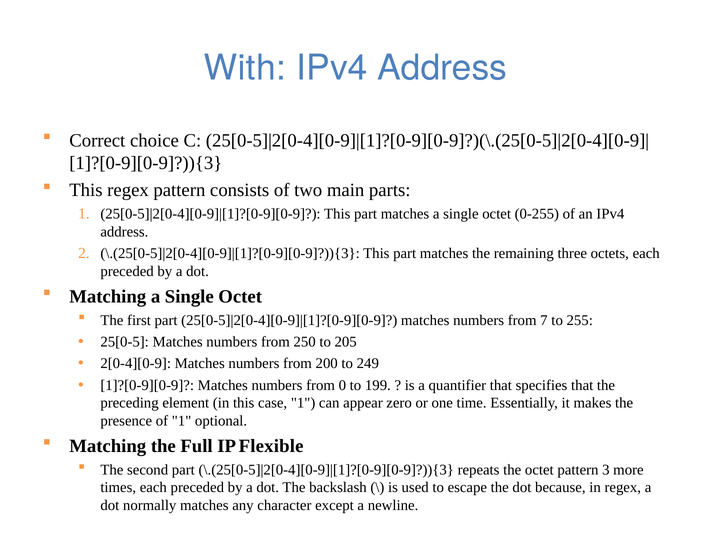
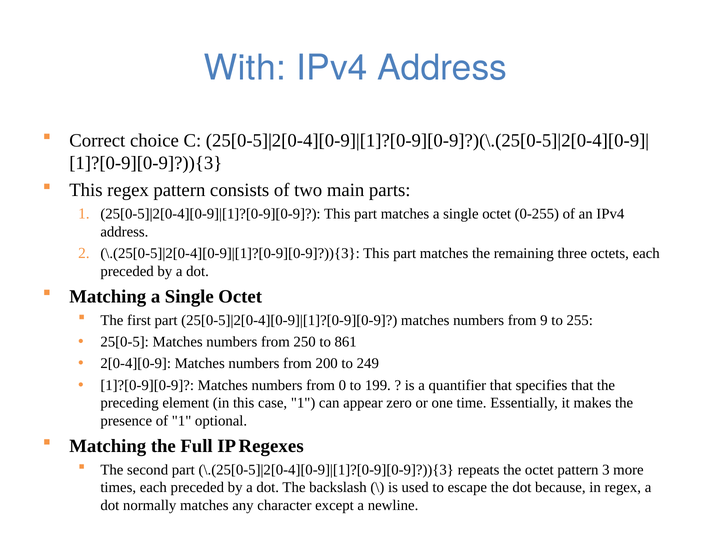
7: 7 -> 9
205: 205 -> 861
Flexible: Flexible -> Regexes
